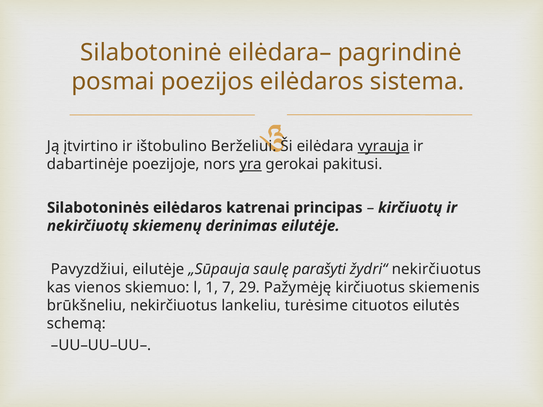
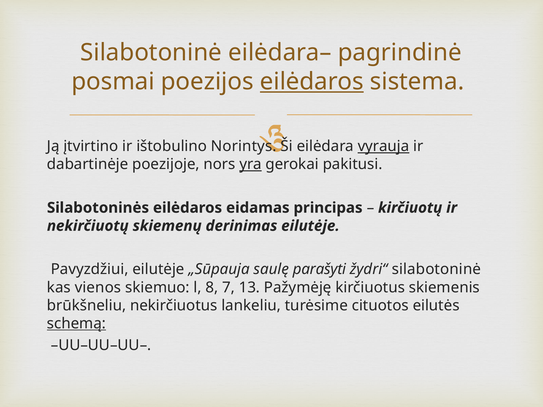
eilėdaros at (312, 82) underline: none -> present
Berželiui: Berželiui -> Norintys
katrenai: katrenai -> eidamas
žydri“ nekirčiuotus: nekirčiuotus -> silabotoninė
1: 1 -> 8
29: 29 -> 13
schemą underline: none -> present
